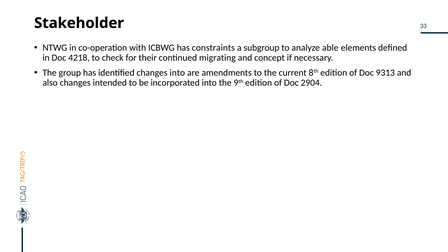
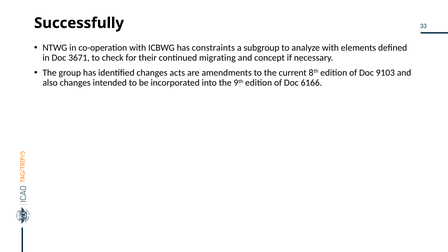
Stakeholder: Stakeholder -> Successfully
analyze able: able -> with
4218: 4218 -> 3671
changes into: into -> acts
9313: 9313 -> 9103
2904: 2904 -> 6166
